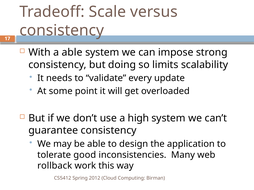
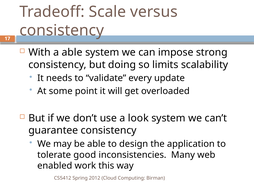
high: high -> look
rollback: rollback -> enabled
